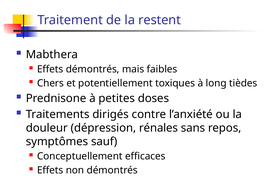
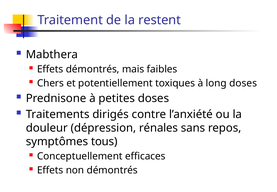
long tièdes: tièdes -> doses
sauf: sauf -> tous
